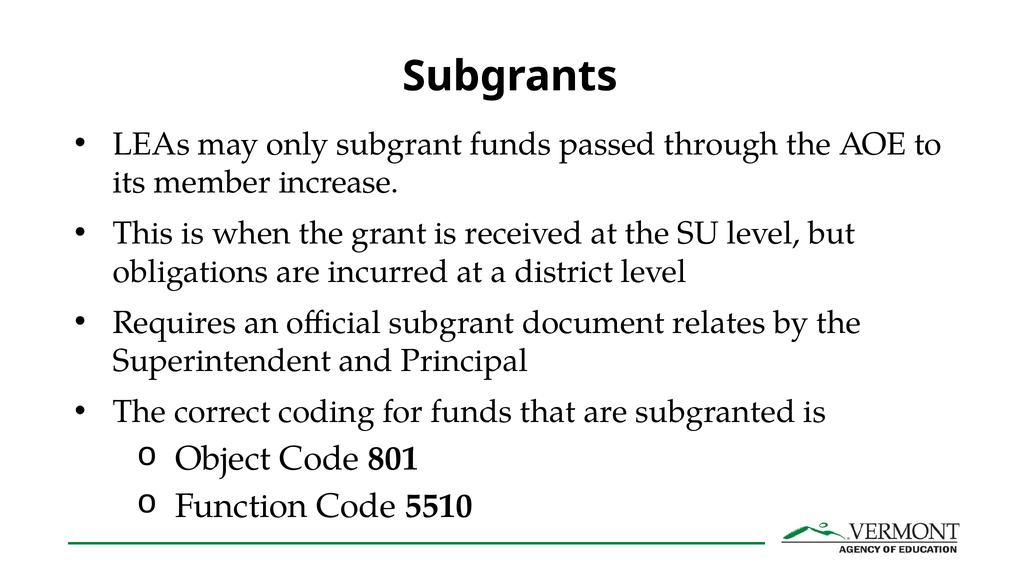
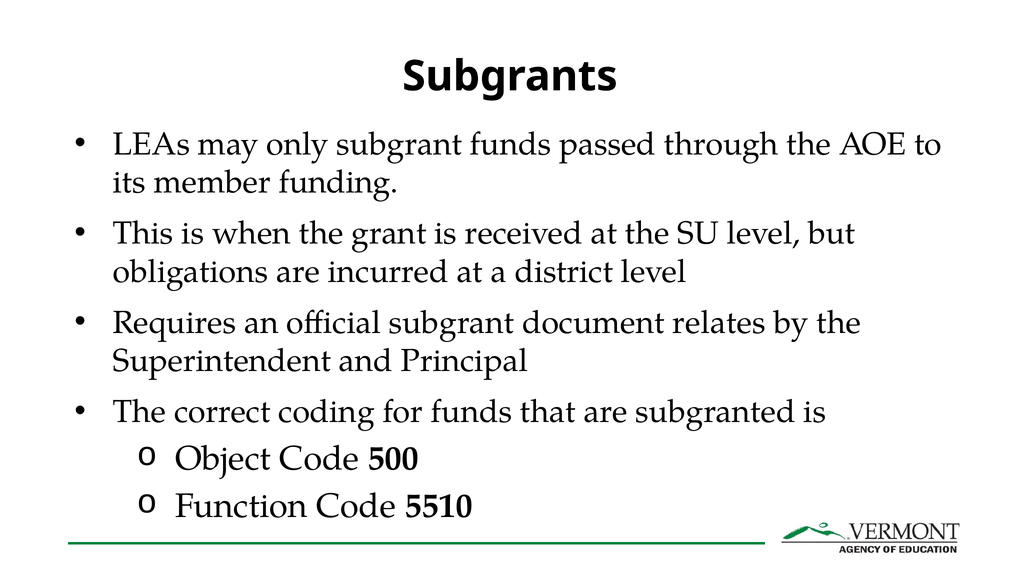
increase: increase -> funding
801: 801 -> 500
